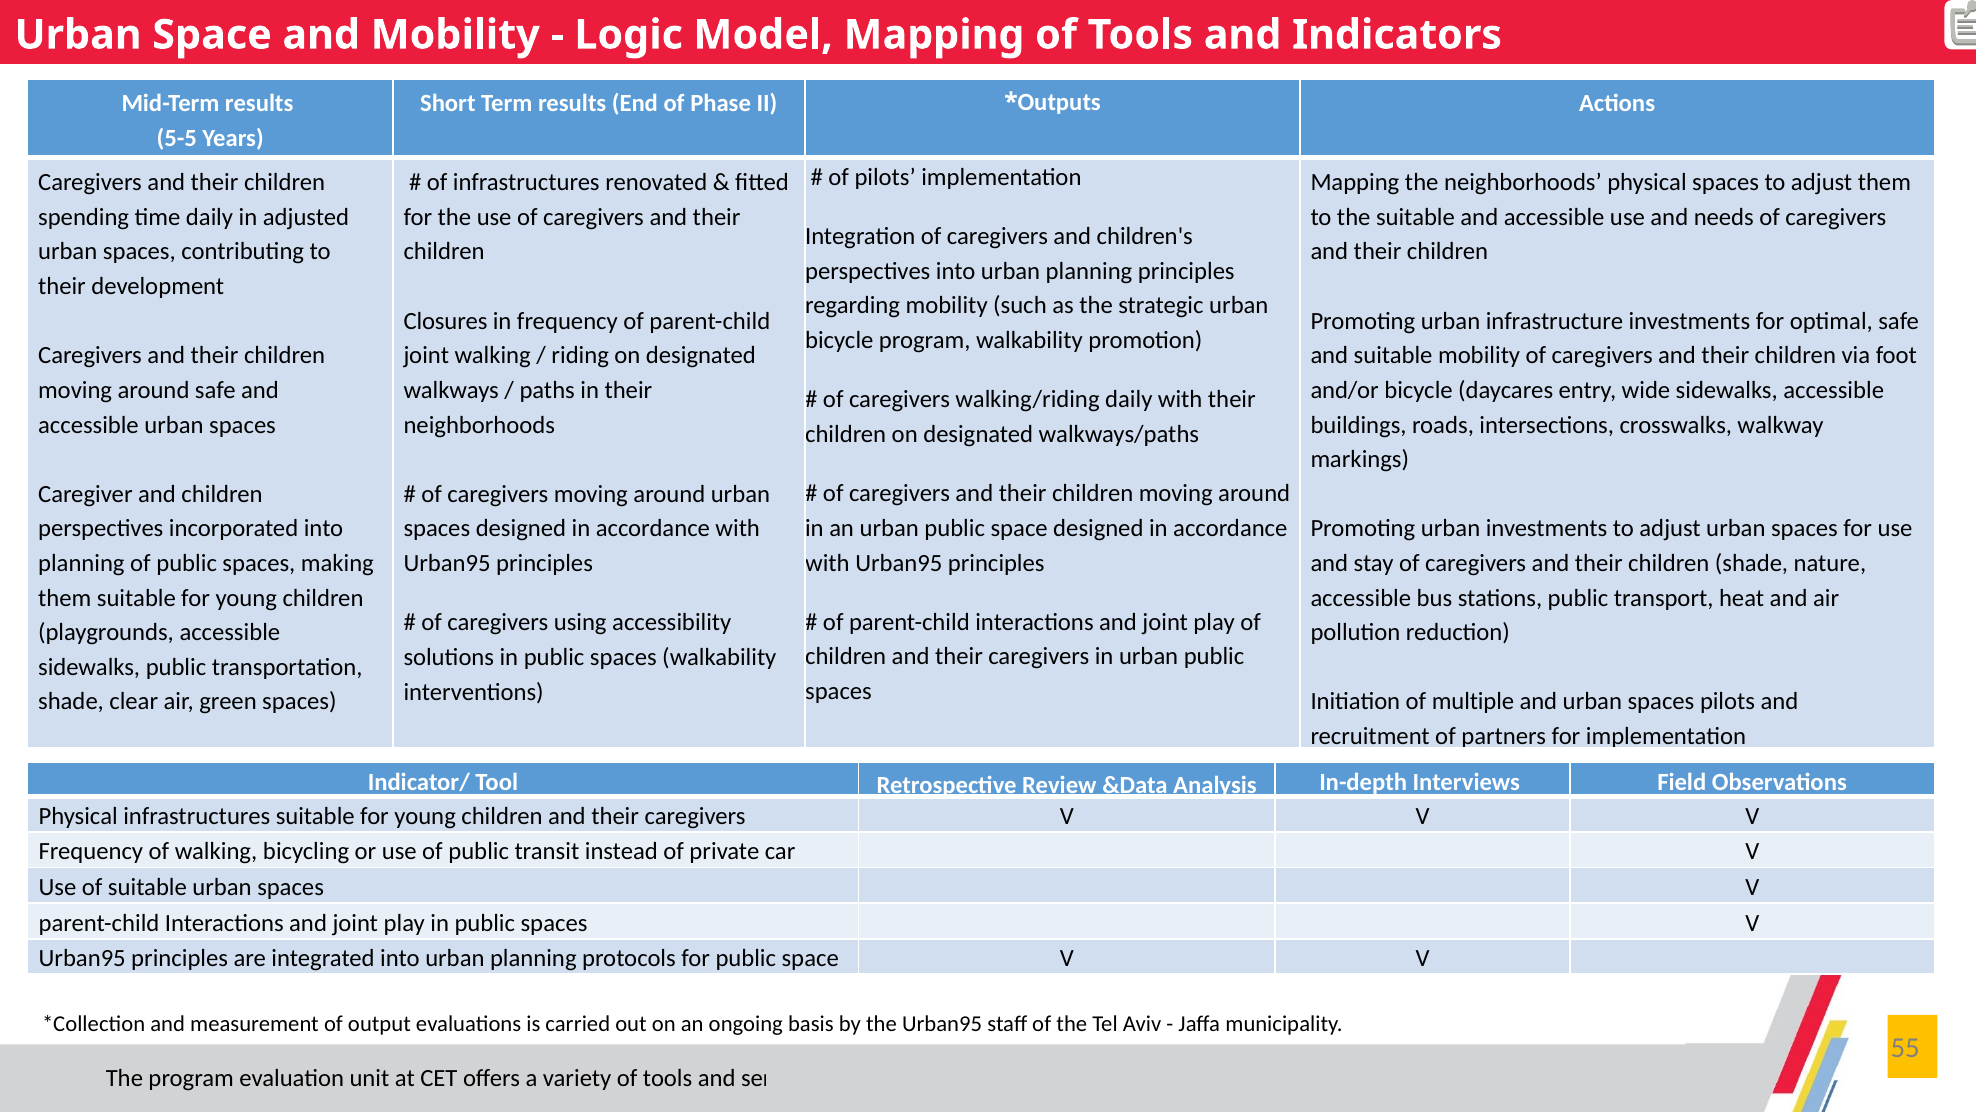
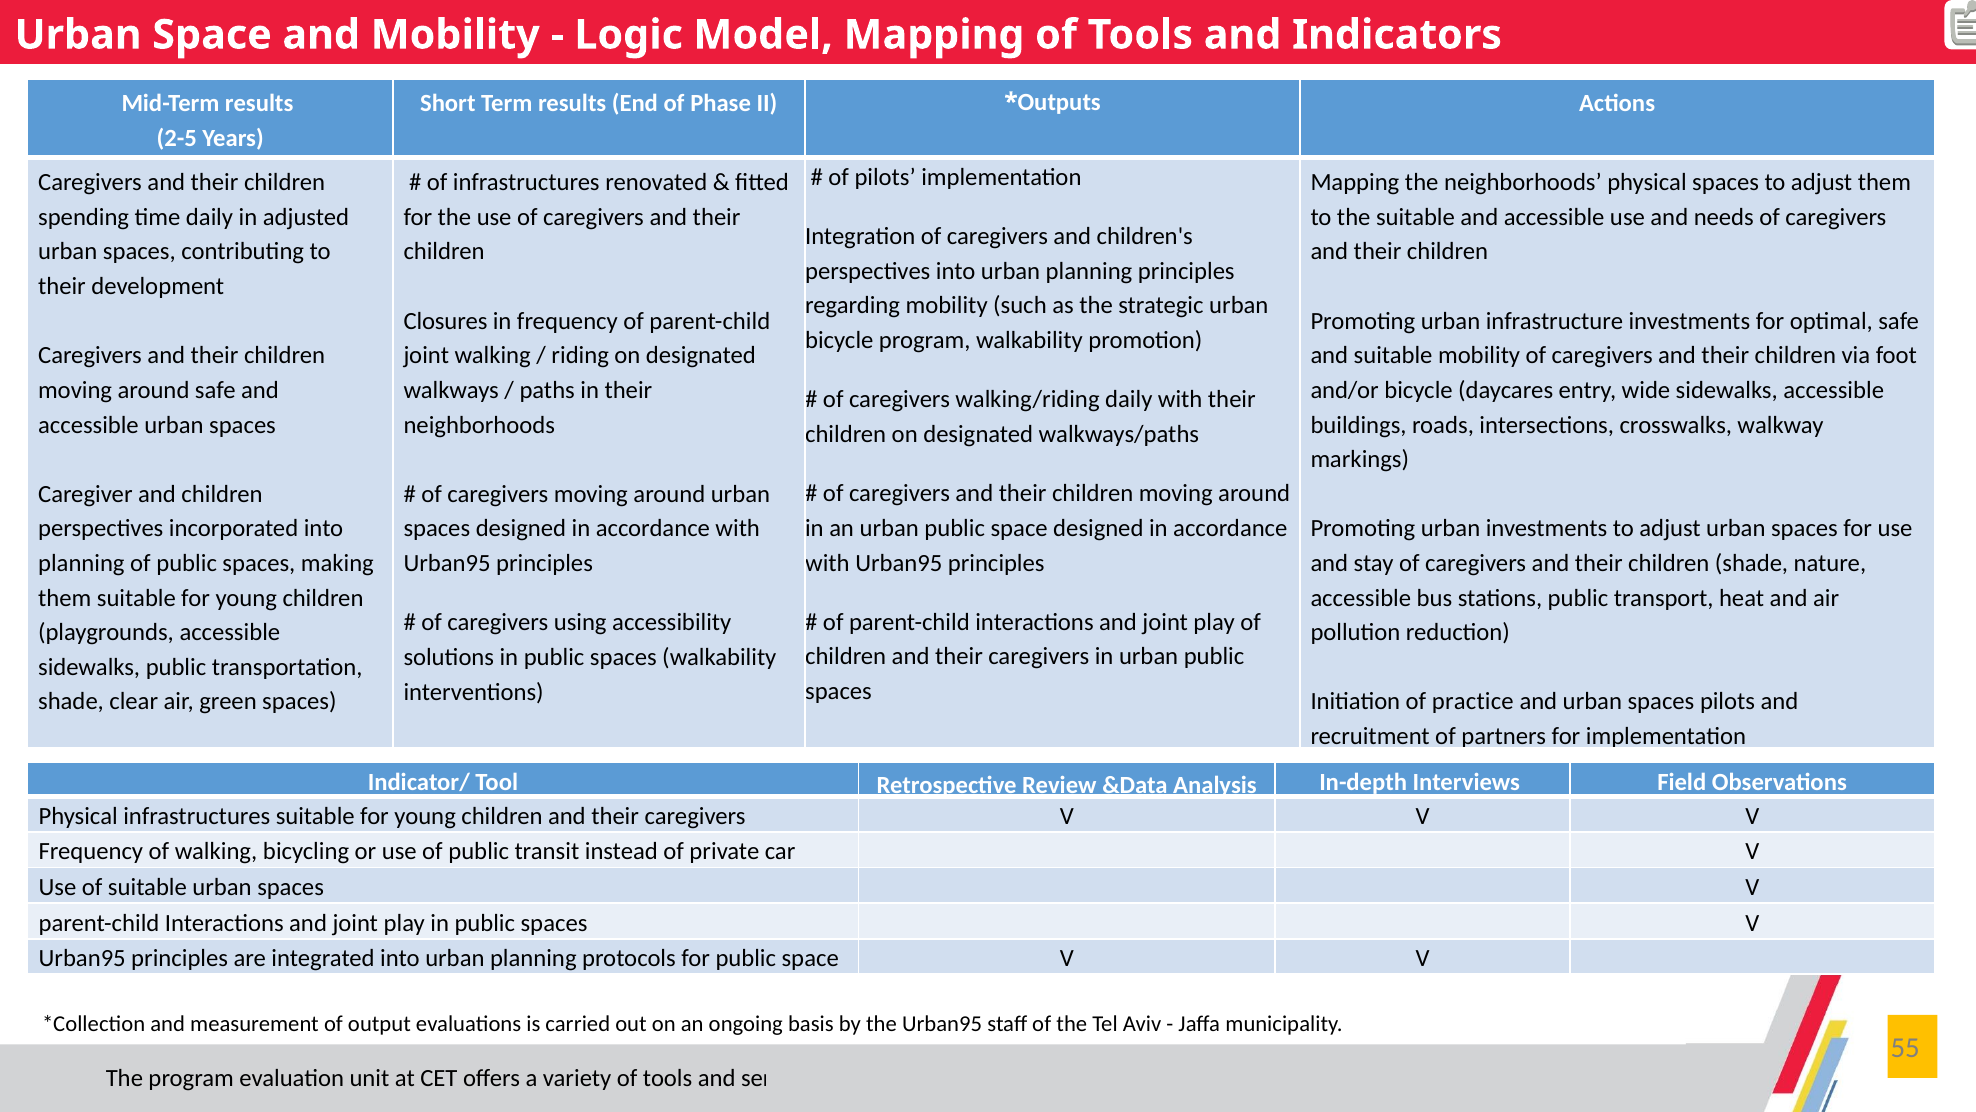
5-5: 5-5 -> 2-5
multiple: multiple -> practice
